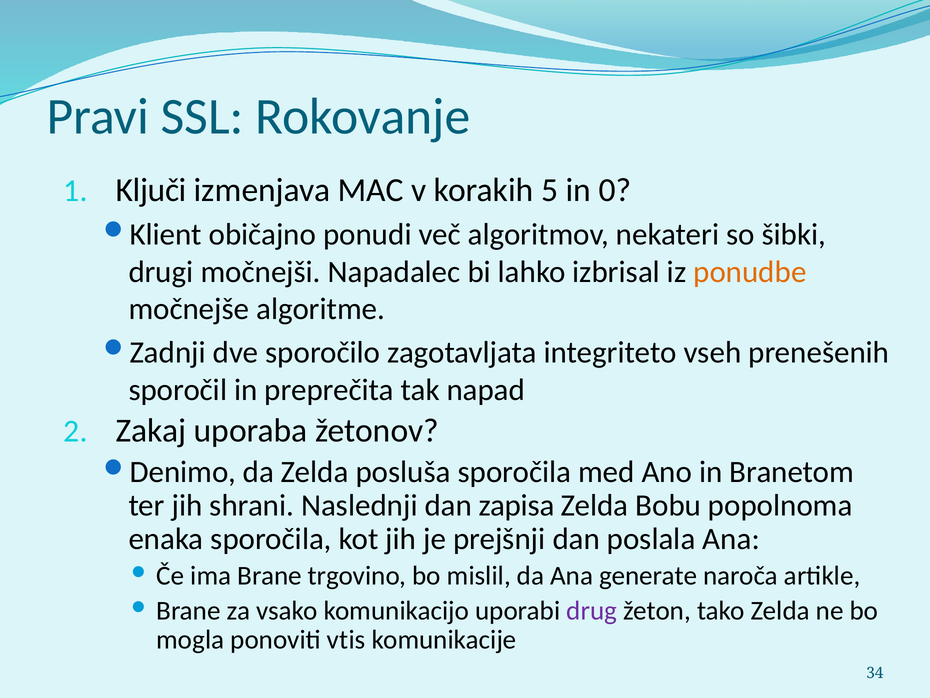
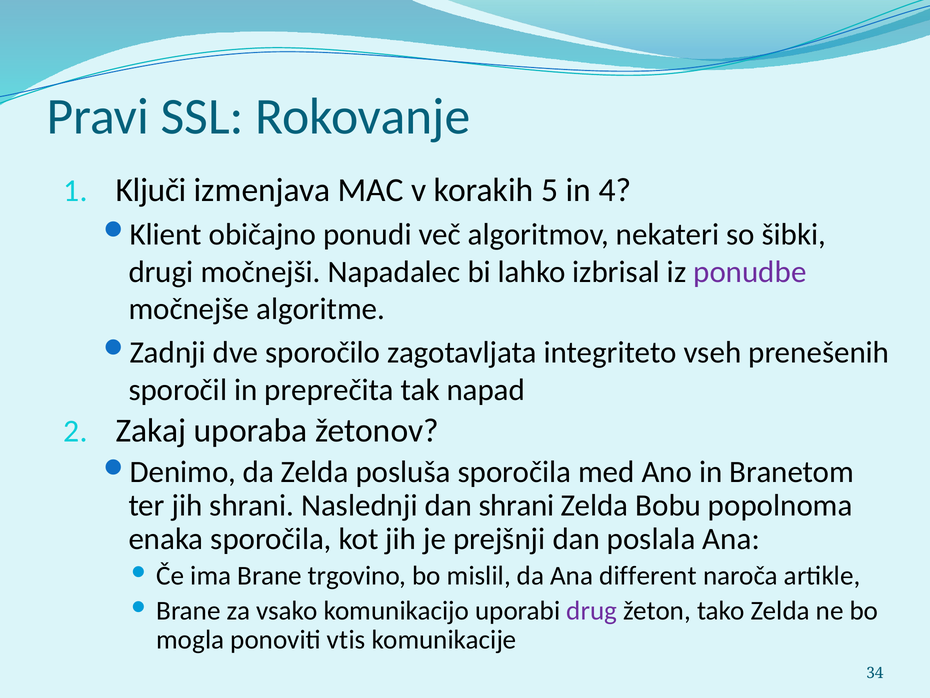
0: 0 -> 4
ponudbe colour: orange -> purple
dan zapisa: zapisa -> shrani
generate: generate -> different
